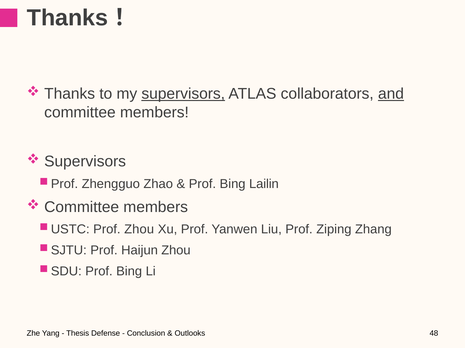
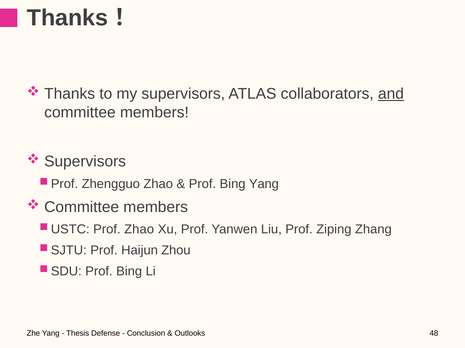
supervisors at (183, 94) underline: present -> none
Bing Lailin: Lailin -> Yang
Prof Zhou: Zhou -> Zhao
